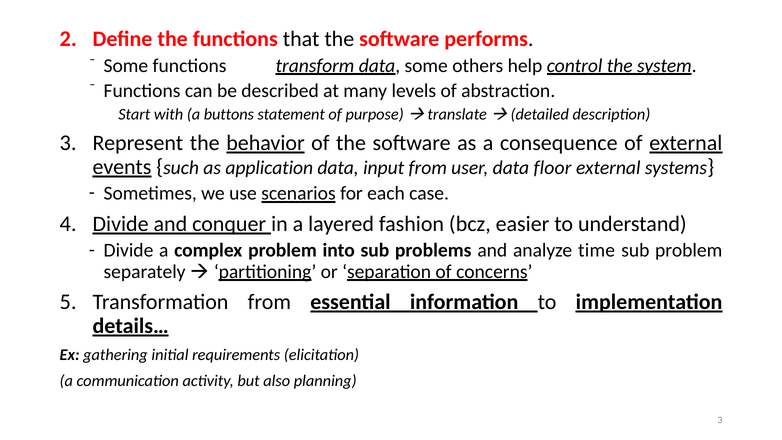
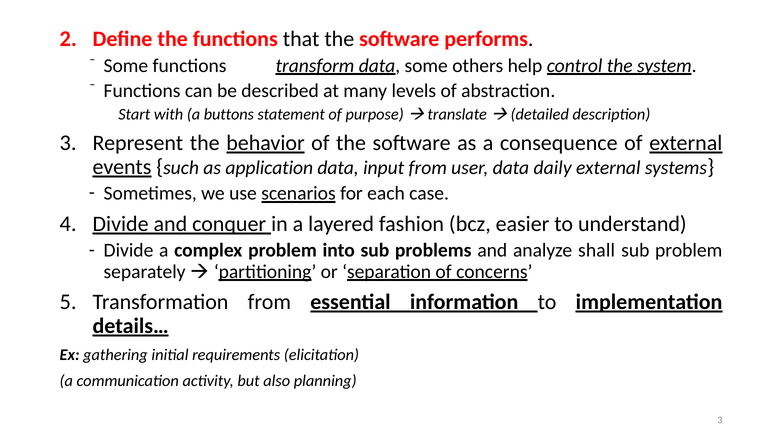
floor: floor -> daily
time: time -> shall
